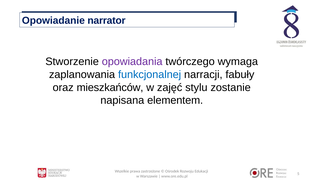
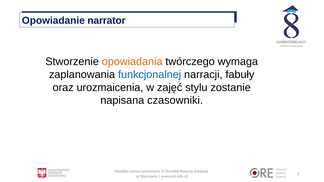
opowiadania colour: purple -> orange
mieszkańców: mieszkańców -> urozmaicenia
elementem: elementem -> czasowniki
